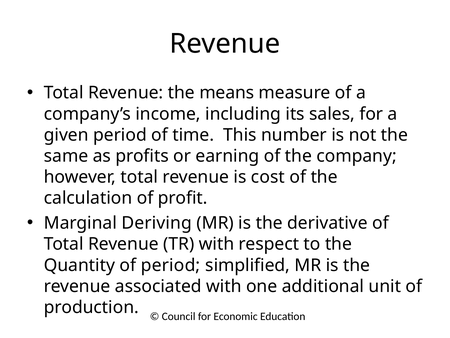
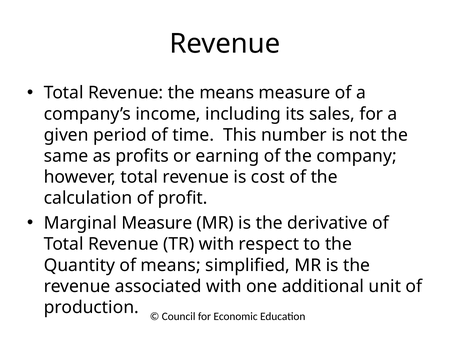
Marginal Deriving: Deriving -> Measure
of period: period -> means
